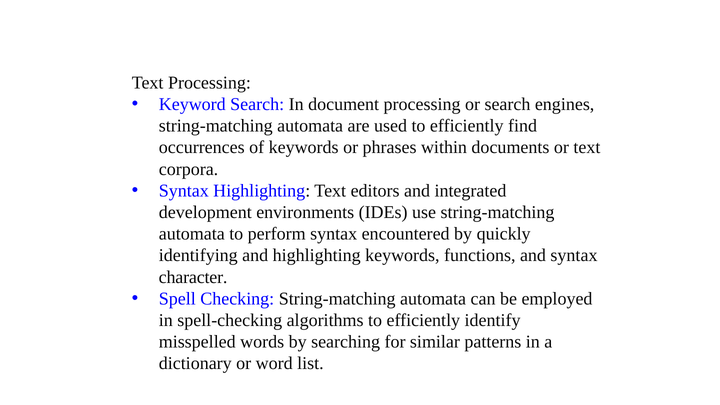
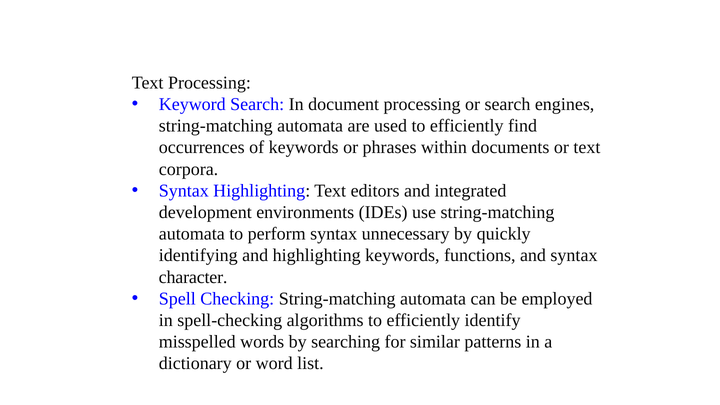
encountered: encountered -> unnecessary
